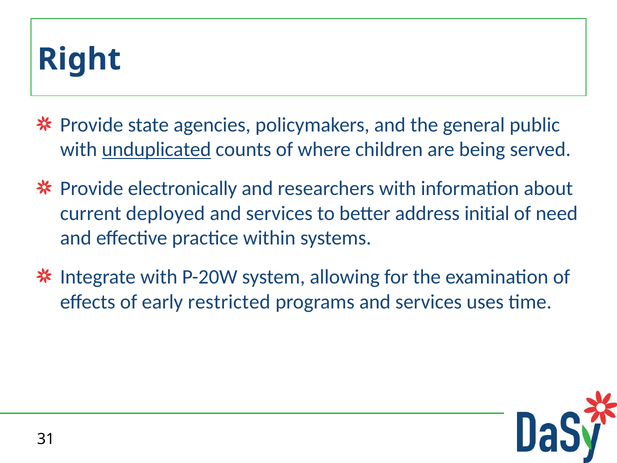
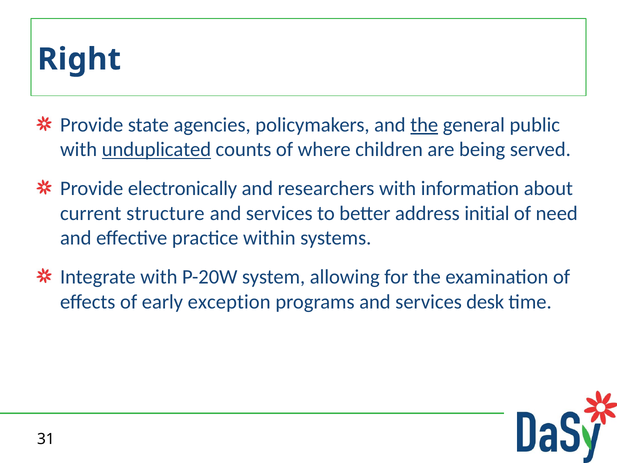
the at (424, 125) underline: none -> present
deployed: deployed -> structure
restricted: restricted -> exception
uses: uses -> desk
